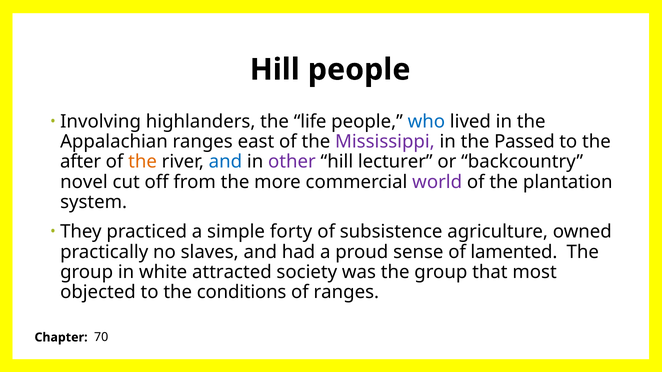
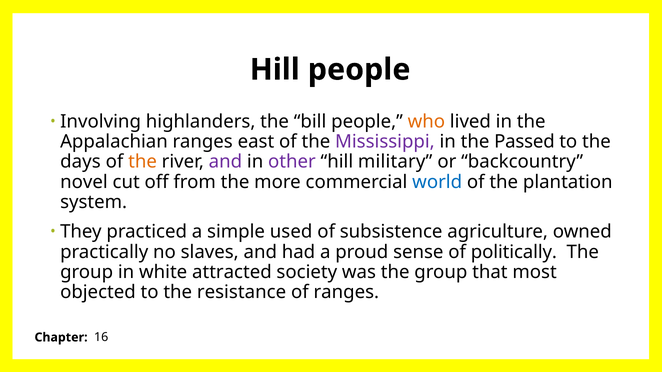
life: life -> bill
who colour: blue -> orange
after: after -> days
and at (225, 162) colour: blue -> purple
lecturer: lecturer -> military
world colour: purple -> blue
forty: forty -> used
lamented: lamented -> politically
conditions: conditions -> resistance
70: 70 -> 16
